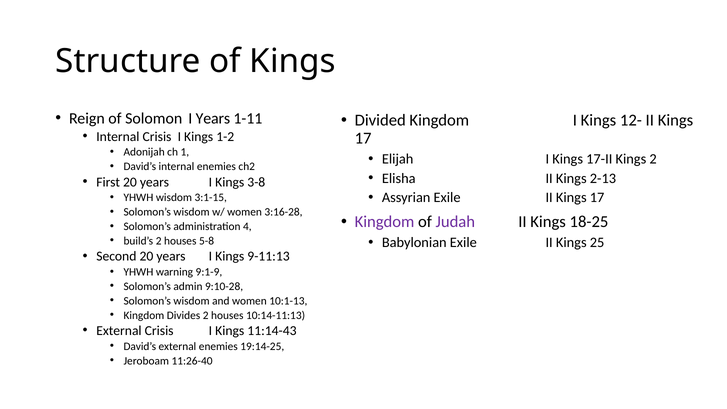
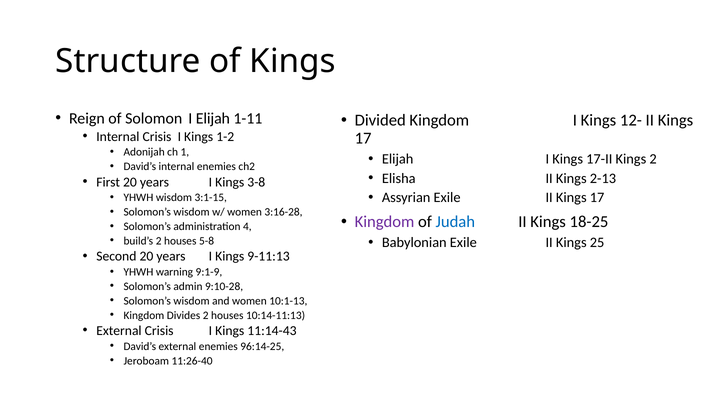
I Years: Years -> Elijah
Judah colour: purple -> blue
19:14-25: 19:14-25 -> 96:14-25
